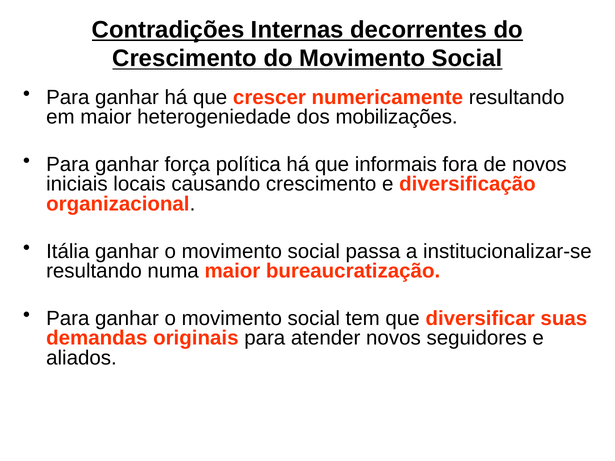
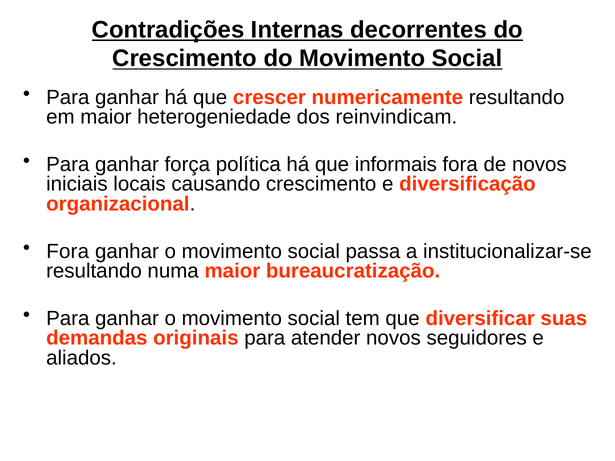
mobilizações: mobilizações -> reinvindicam
Itália at (68, 251): Itália -> Fora
